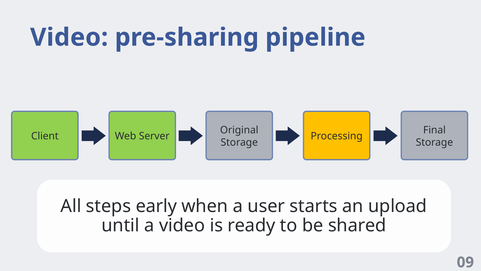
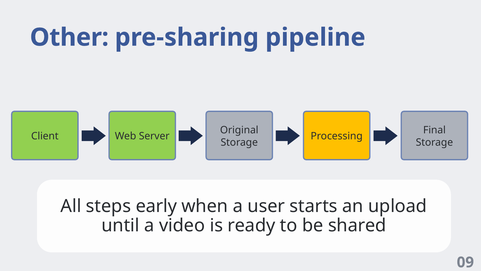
Video at (69, 37): Video -> Other
